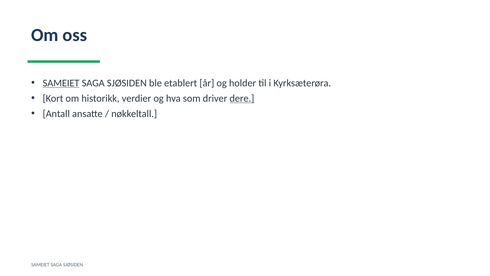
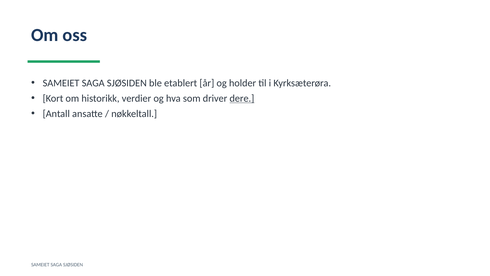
SAMEIET at (61, 83) underline: present -> none
